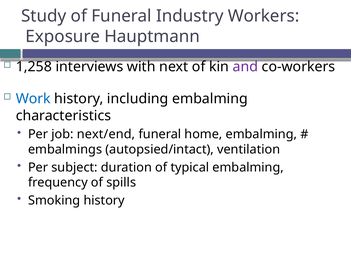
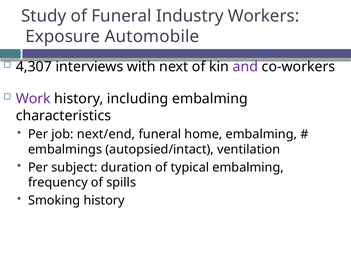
Hauptmann: Hauptmann -> Automobile
1,258: 1,258 -> 4,307
Work colour: blue -> purple
